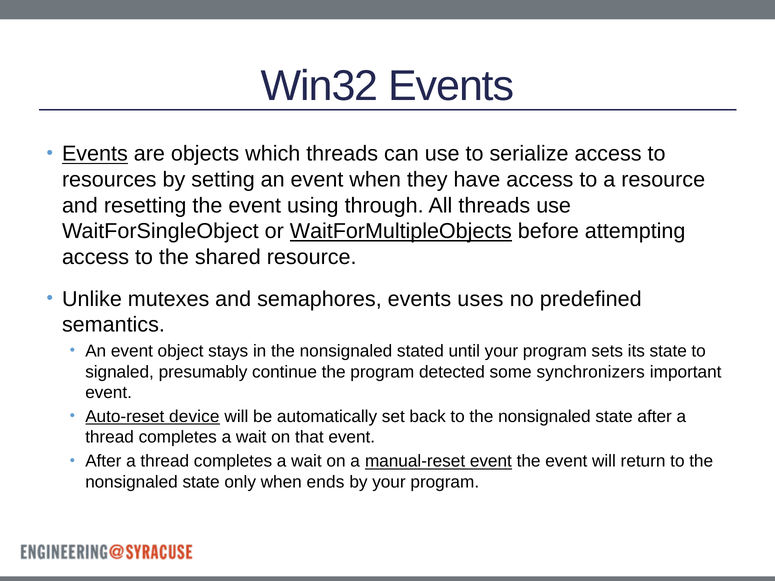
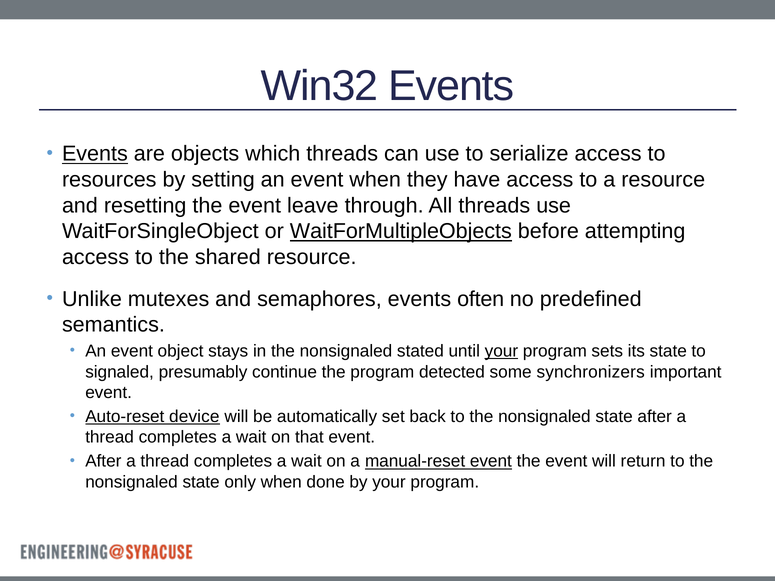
using: using -> leave
uses: uses -> often
your at (501, 351) underline: none -> present
ends: ends -> done
